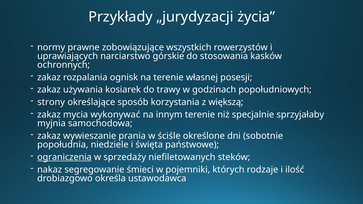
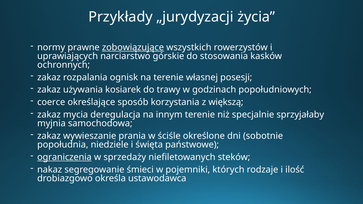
zobowiązujące underline: none -> present
strony: strony -> coerce
wykonywać: wykonywać -> deregulacja
